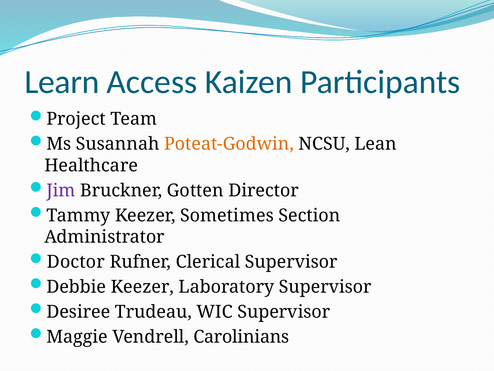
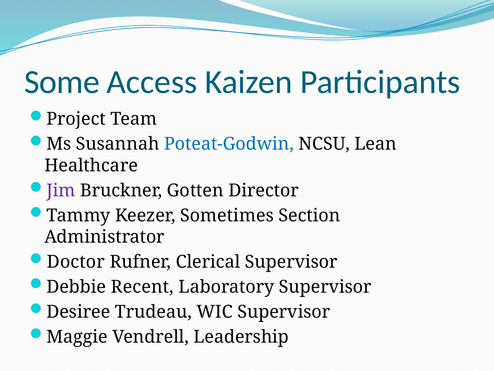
Learn: Learn -> Some
Poteat-Godwin colour: orange -> blue
Debbie Keezer: Keezer -> Recent
Carolinians: Carolinians -> Leadership
